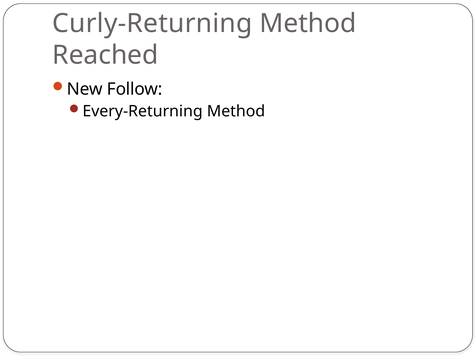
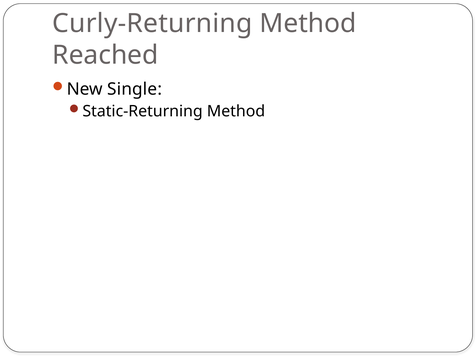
Follow: Follow -> Single
Every-Returning: Every-Returning -> Static-Returning
